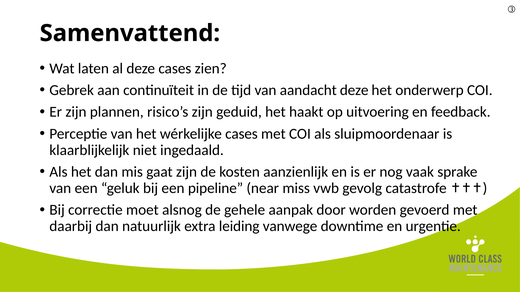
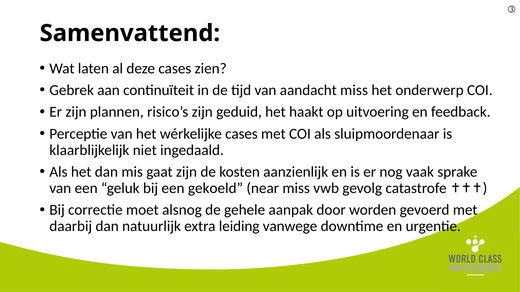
aandacht deze: deze -> miss
pipeline: pipeline -> gekoeld
